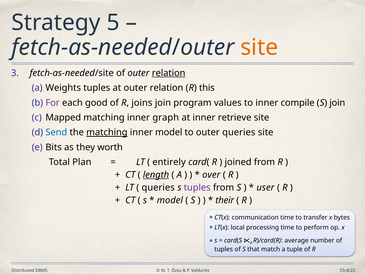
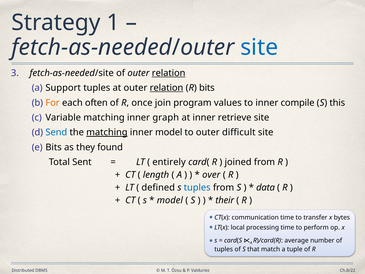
5: 5 -> 1
site at (259, 47) colour: orange -> blue
Weights: Weights -> Support
relation at (167, 88) underline: none -> present
R this: this -> bits
For colour: purple -> orange
good: good -> often
joins: joins -> once
S join: join -> this
Mapped: Mapped -> Variable
outer queries: queries -> difficult
worth: worth -> found
Plan: Plan -> Sent
length underline: present -> none
queries at (158, 187): queries -> defined
tuples at (197, 187) colour: purple -> blue
user: user -> data
